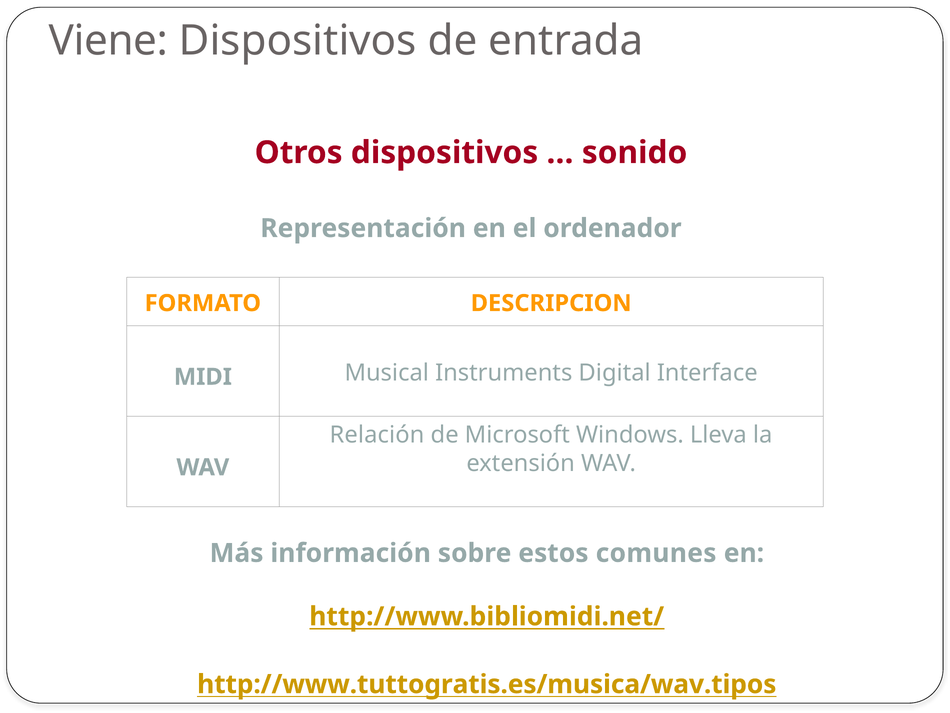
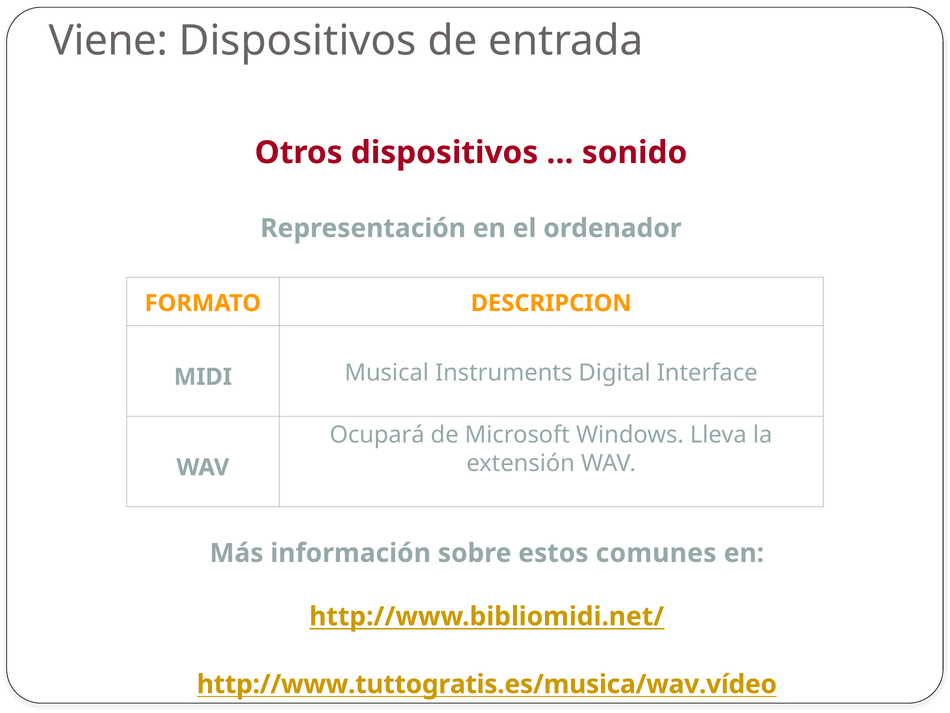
Relación: Relación -> Ocupará
http://www.tuttogratis.es/musica/wav.tipos: http://www.tuttogratis.es/musica/wav.tipos -> http://www.tuttogratis.es/musica/wav.vídeo
